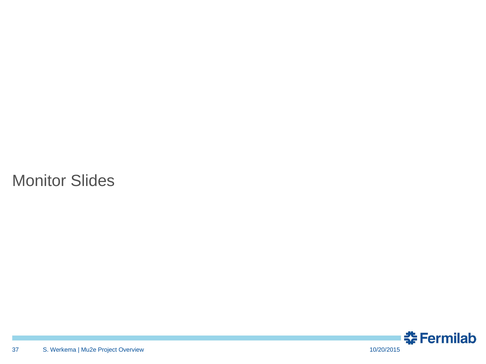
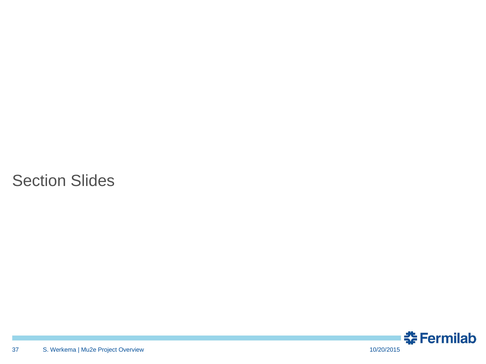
Monitor: Monitor -> Section
